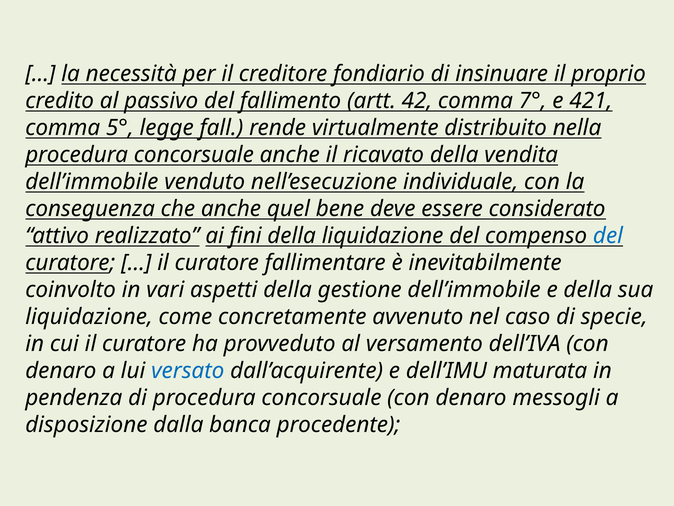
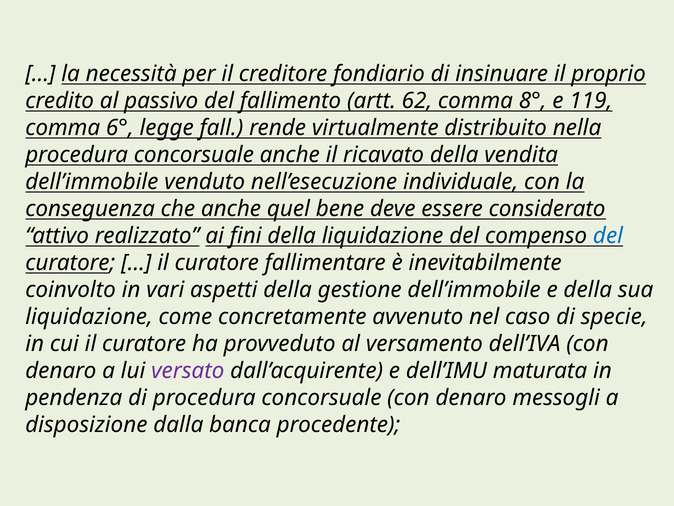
42: 42 -> 62
7°: 7° -> 8°
421: 421 -> 119
5°: 5° -> 6°
versato colour: blue -> purple
